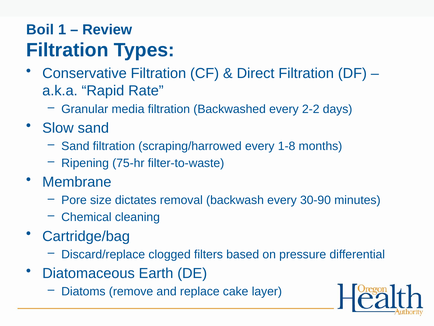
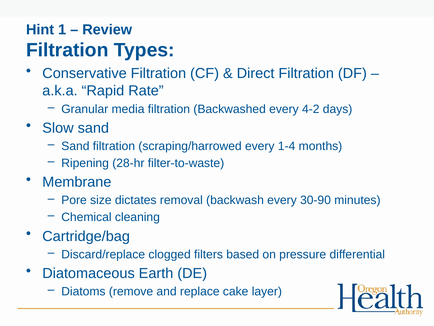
Boil: Boil -> Hint
2-2: 2-2 -> 4-2
1-8: 1-8 -> 1-4
75-hr: 75-hr -> 28-hr
